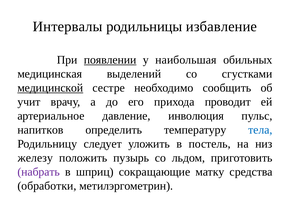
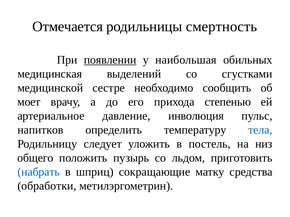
Интервалы: Интервалы -> Отмечается
избавление: избавление -> смертность
медицинской underline: present -> none
учит: учит -> моет
проводит: проводит -> степенью
железу: железу -> общего
набрать colour: purple -> blue
